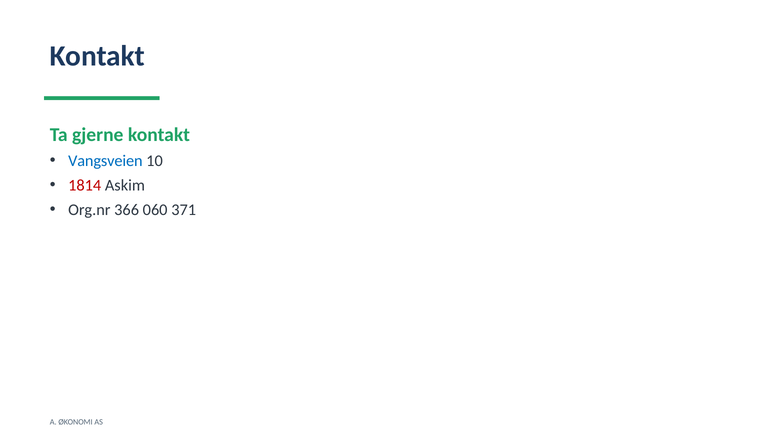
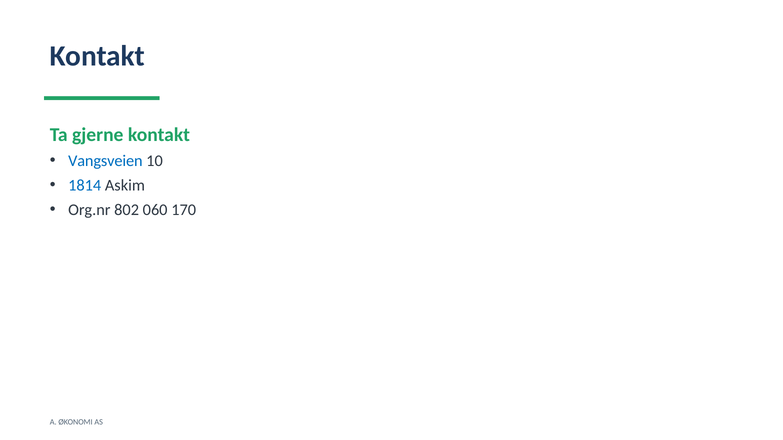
1814 colour: red -> blue
366: 366 -> 802
371: 371 -> 170
